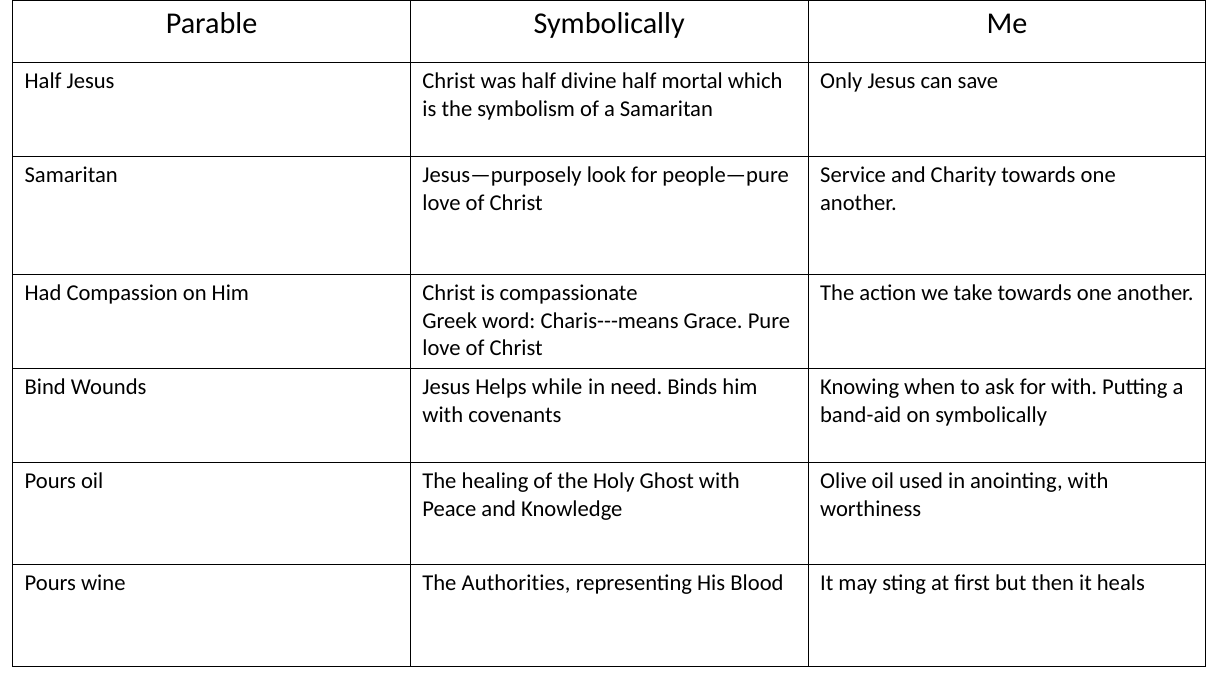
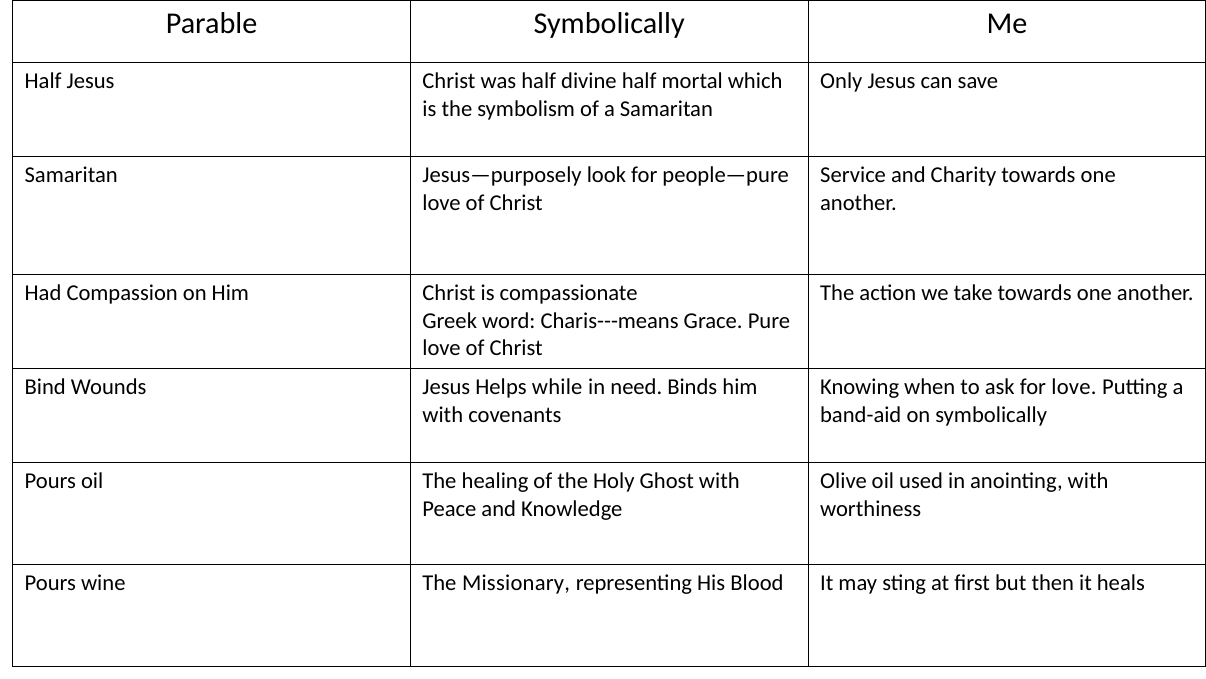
for with: with -> love
Authorities: Authorities -> Missionary
